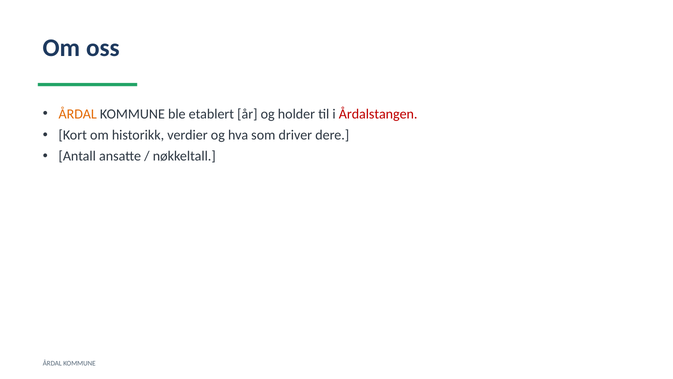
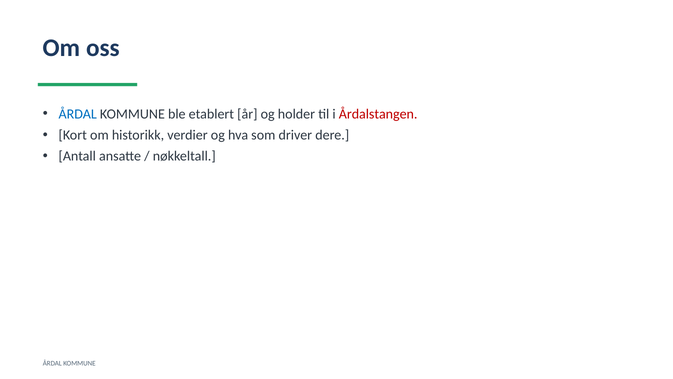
ÅRDAL at (78, 114) colour: orange -> blue
